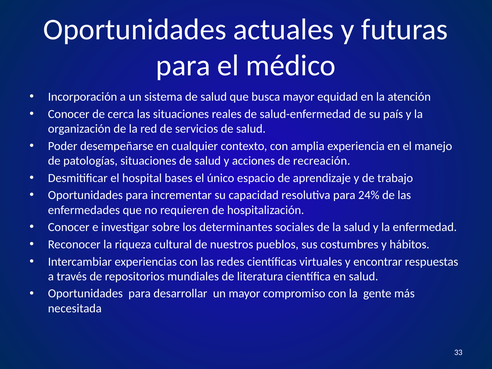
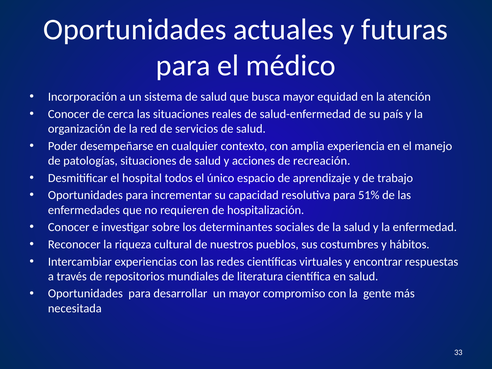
bases: bases -> todos
24%: 24% -> 51%
